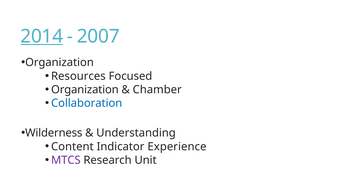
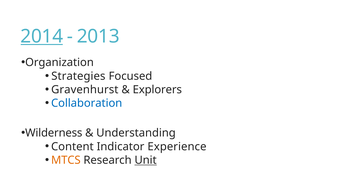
2007: 2007 -> 2013
Resources: Resources -> Strategies
Organization at (85, 89): Organization -> Gravenhurst
Chamber: Chamber -> Explorers
MTCS colour: purple -> orange
Unit underline: none -> present
